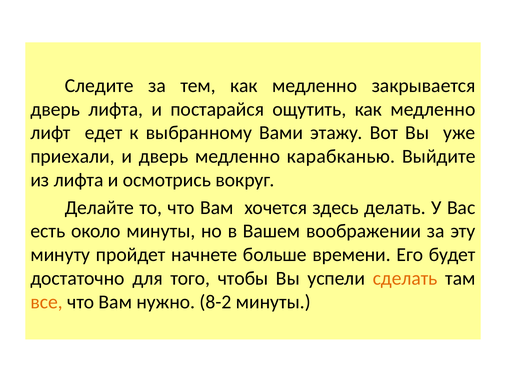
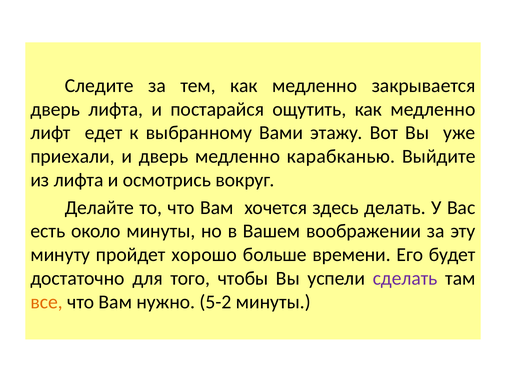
начнете: начнете -> хорошо
сделать colour: orange -> purple
8-2: 8-2 -> 5-2
